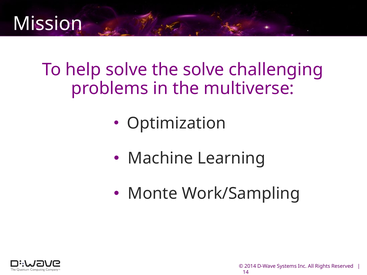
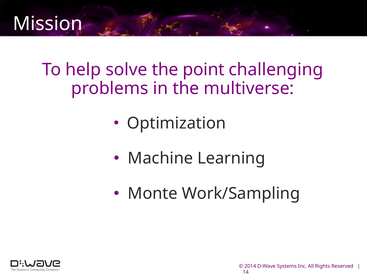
the solve: solve -> point
